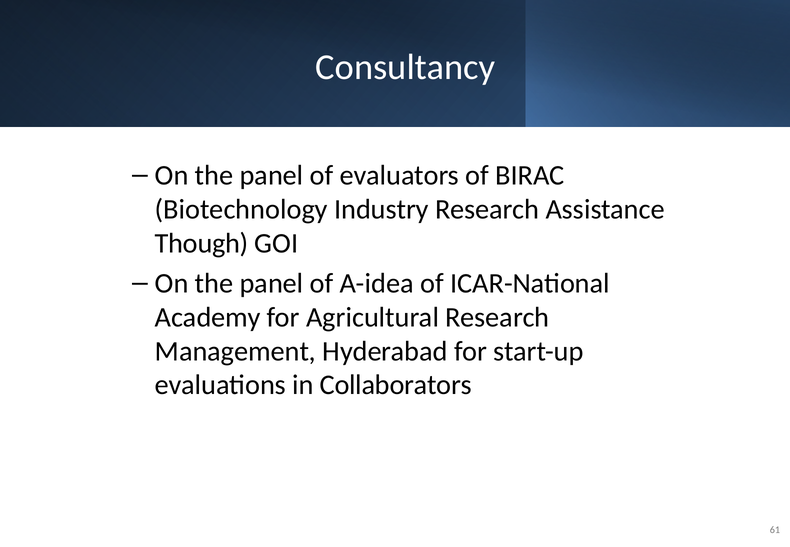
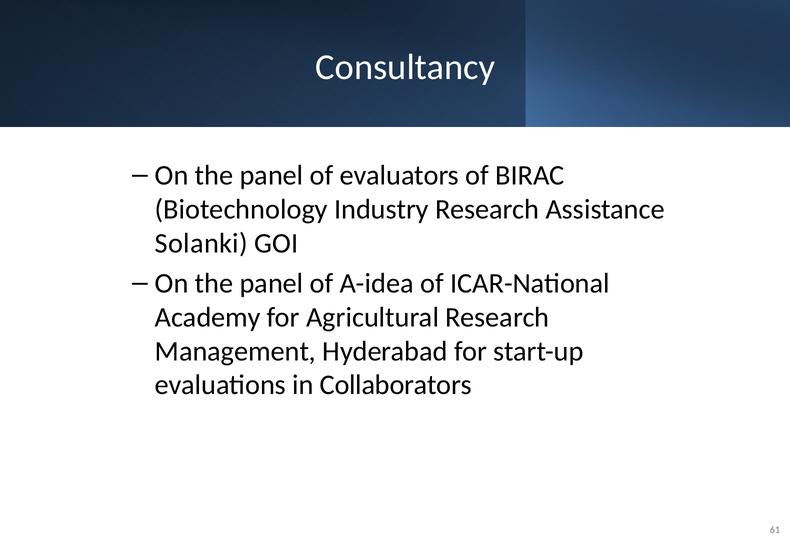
Though: Though -> Solanki
